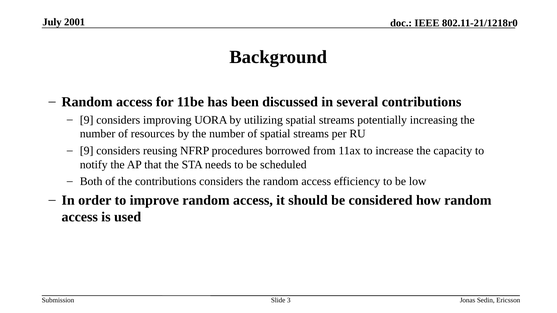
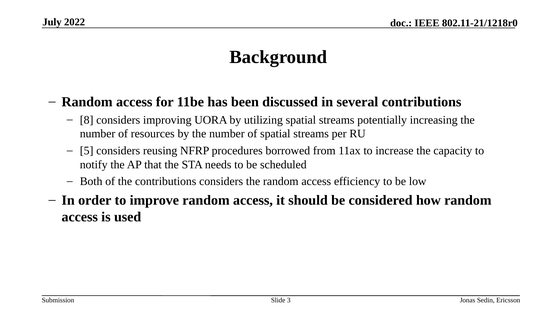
2001: 2001 -> 2022
9 at (87, 120): 9 -> 8
9 at (87, 151): 9 -> 5
